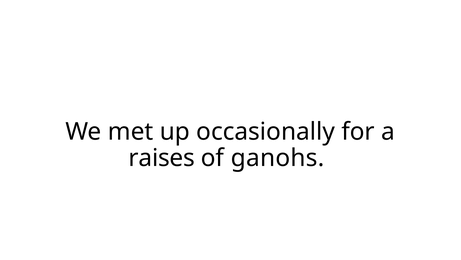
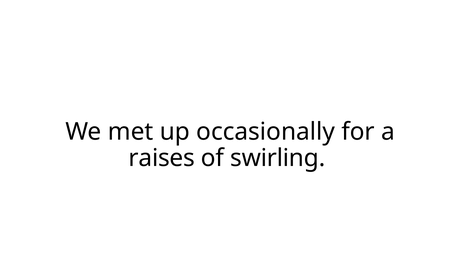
ganohs: ganohs -> swirling
